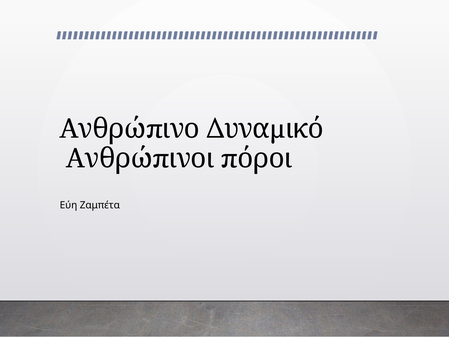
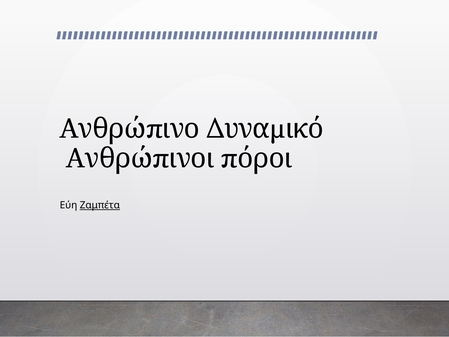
Ζαμπέτα underline: none -> present
